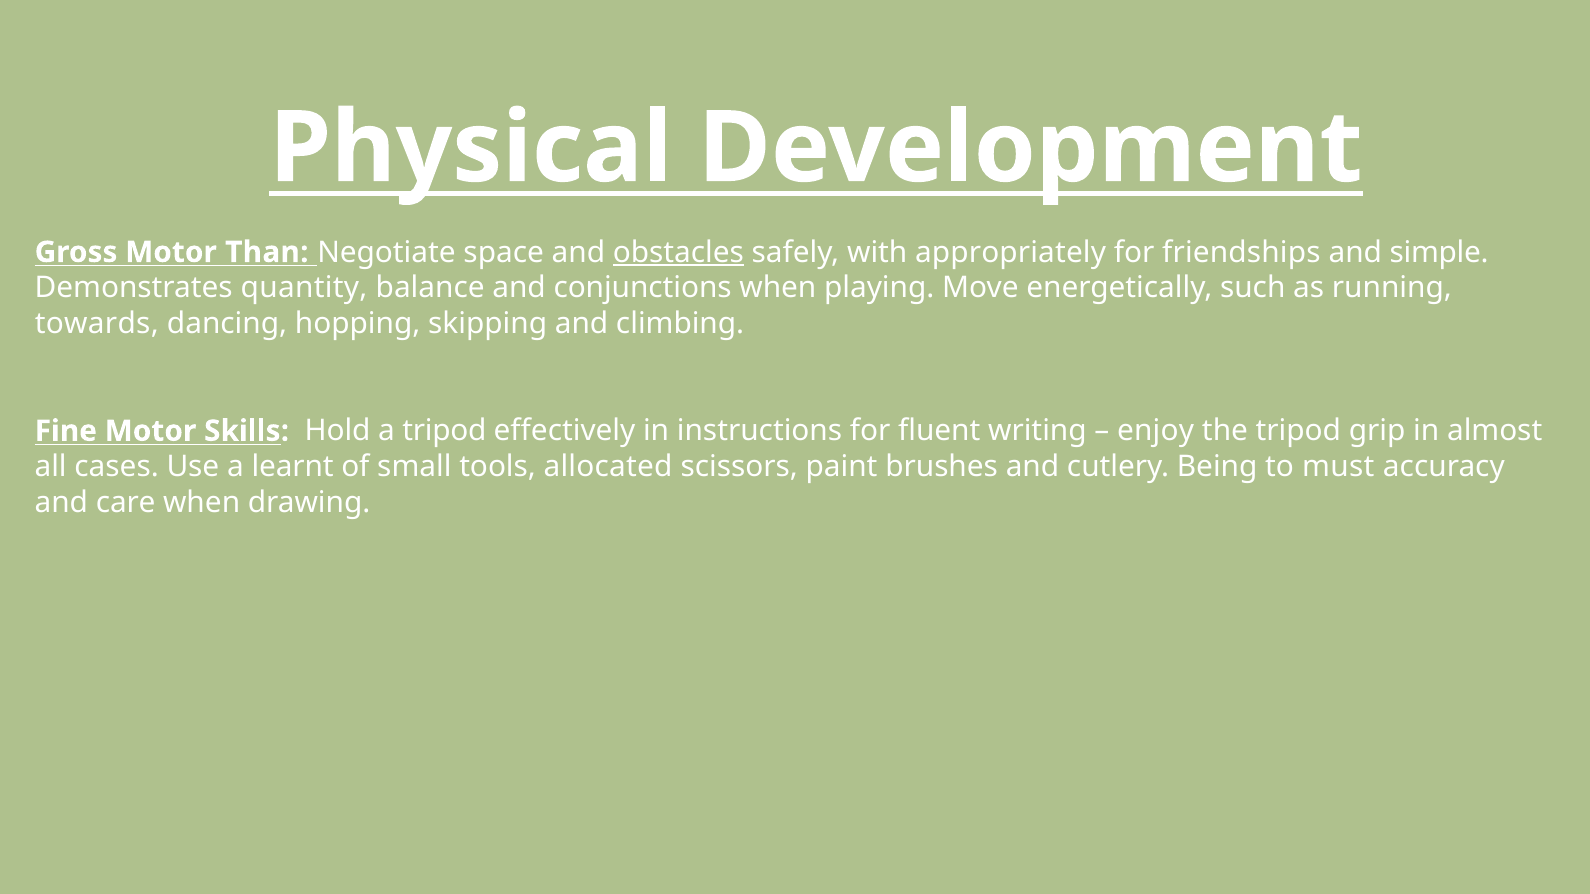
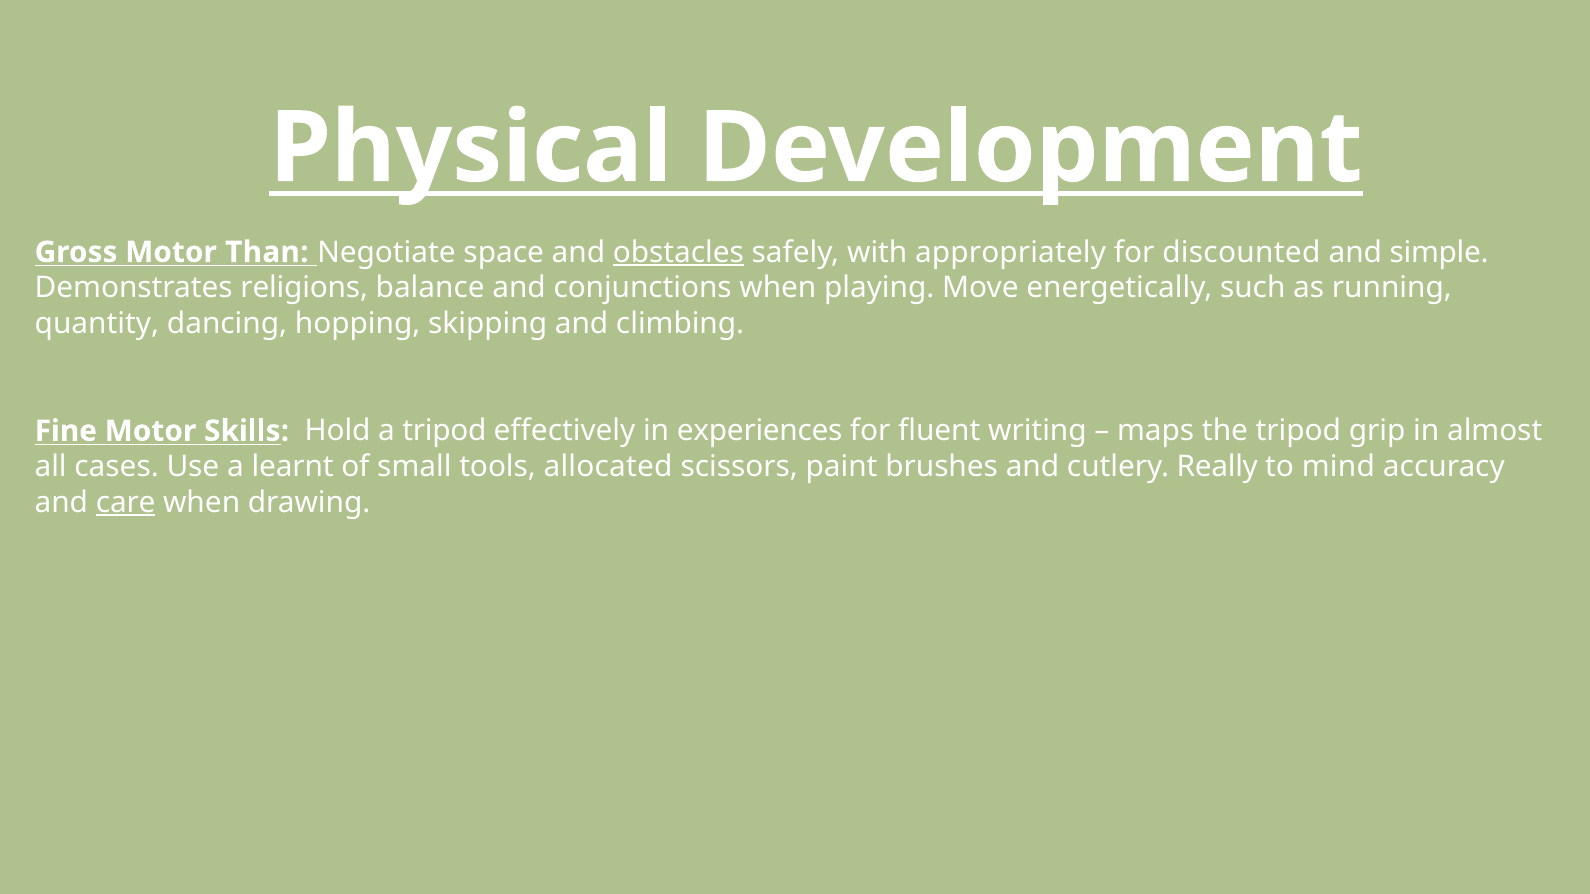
friendships: friendships -> discounted
quantity: quantity -> religions
towards: towards -> quantity
instructions: instructions -> experiences
enjoy: enjoy -> maps
Being: Being -> Really
must: must -> mind
care underline: none -> present
